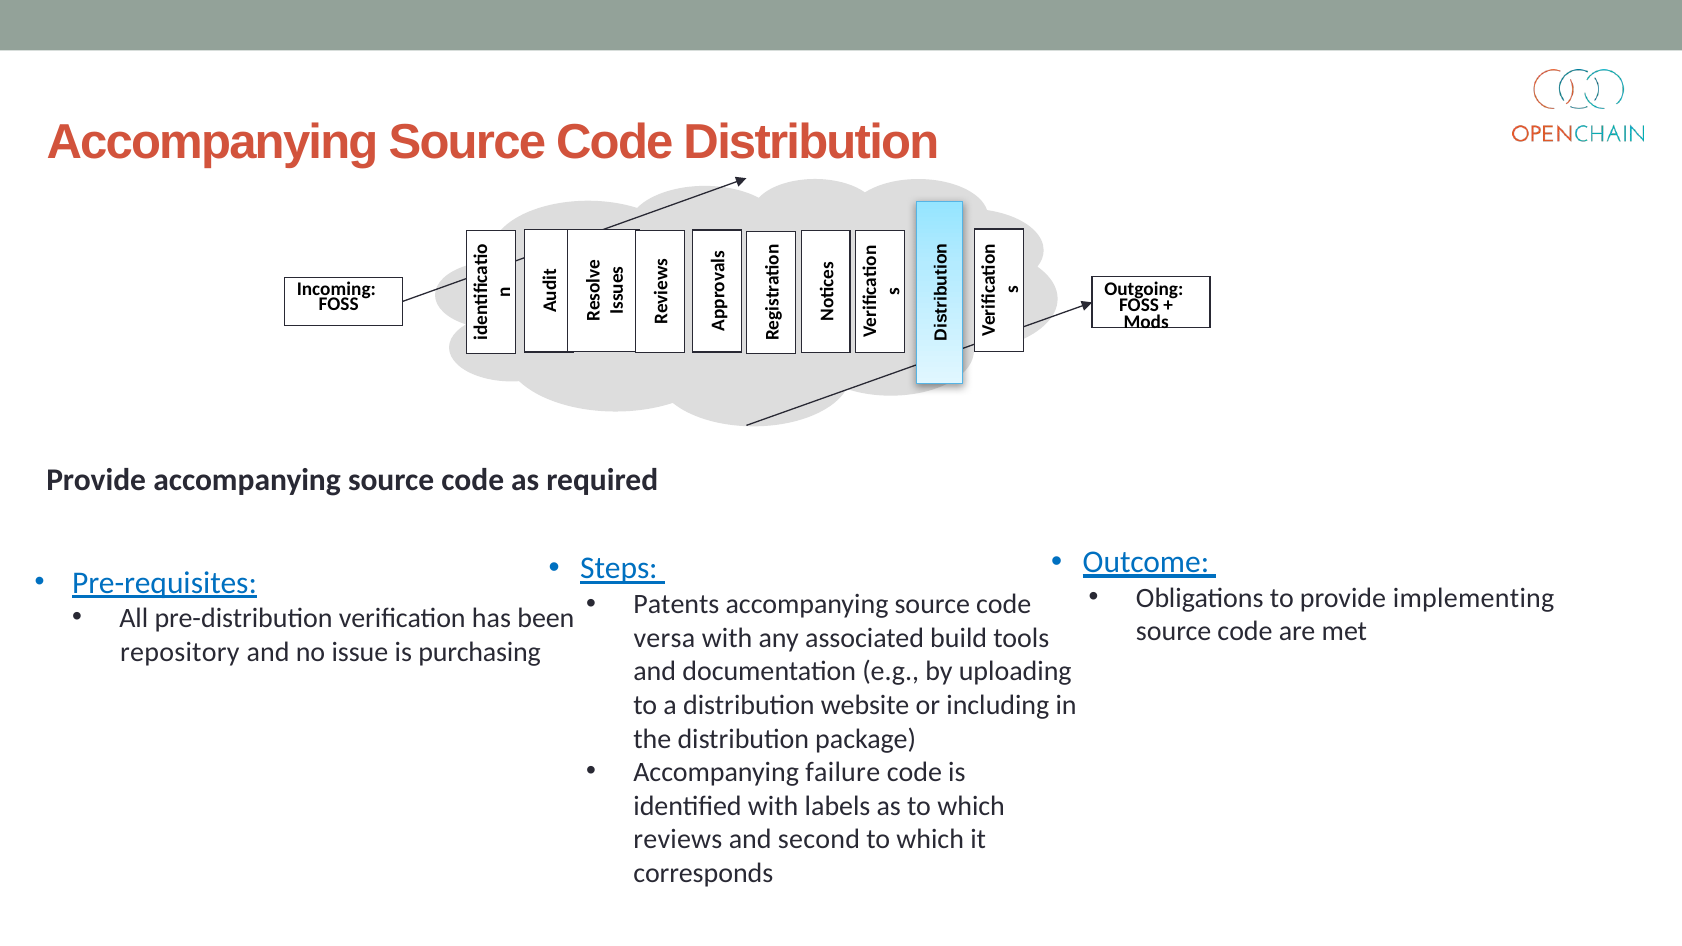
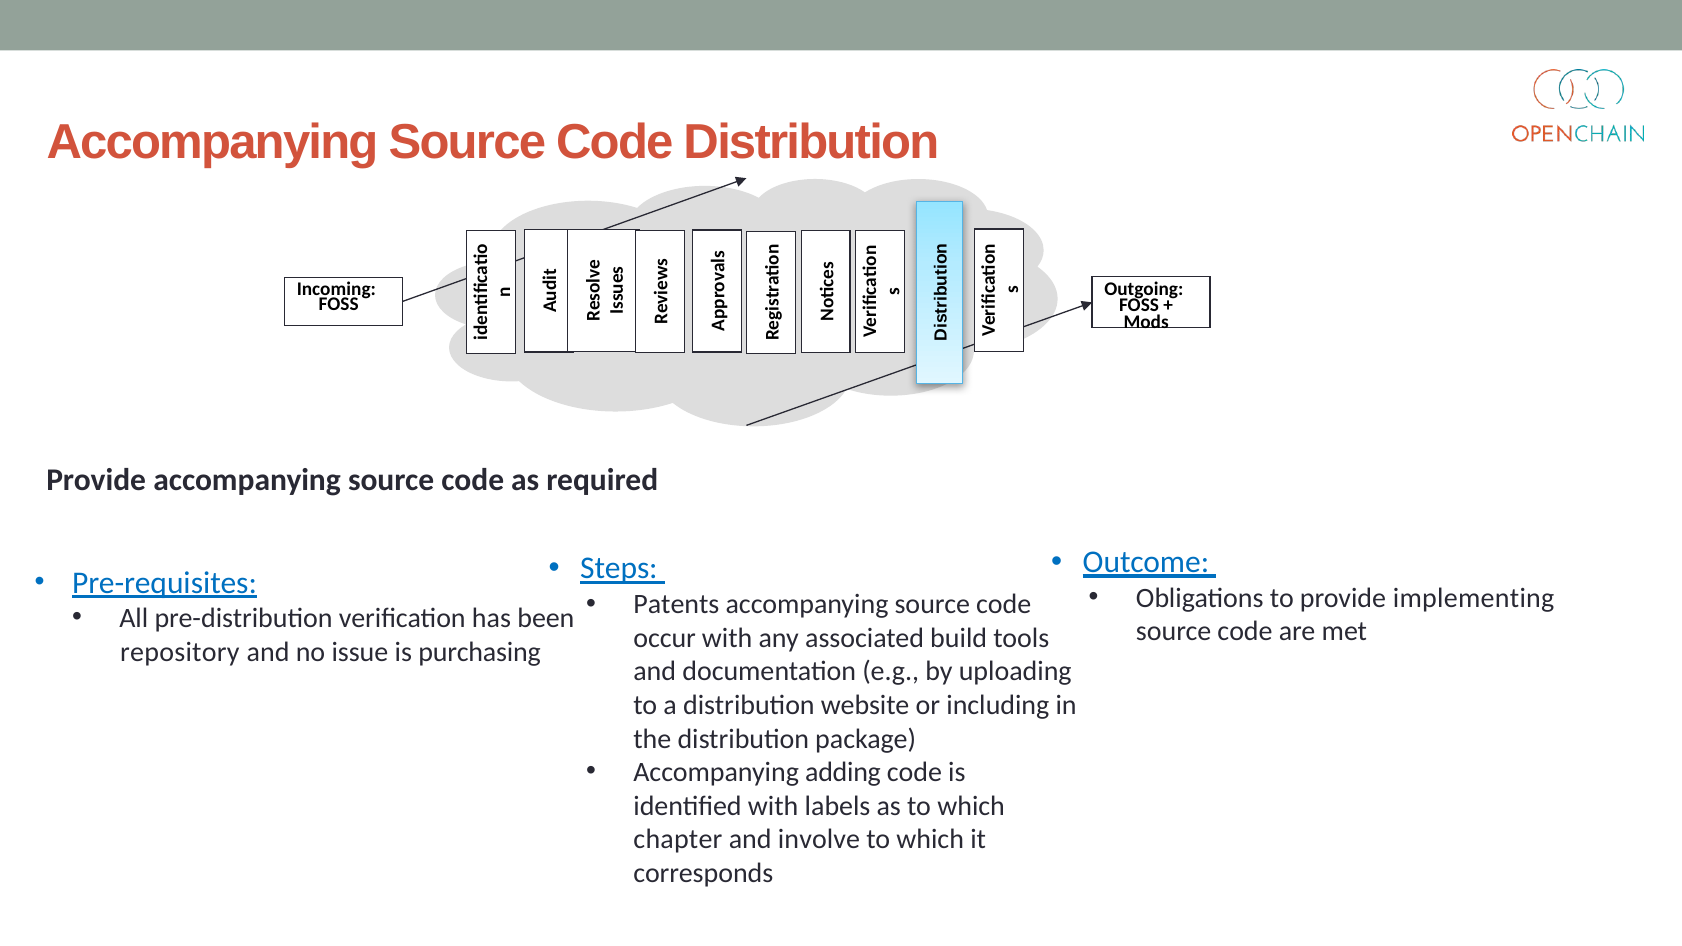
versa: versa -> occur
failure: failure -> adding
reviews: reviews -> chapter
second: second -> involve
